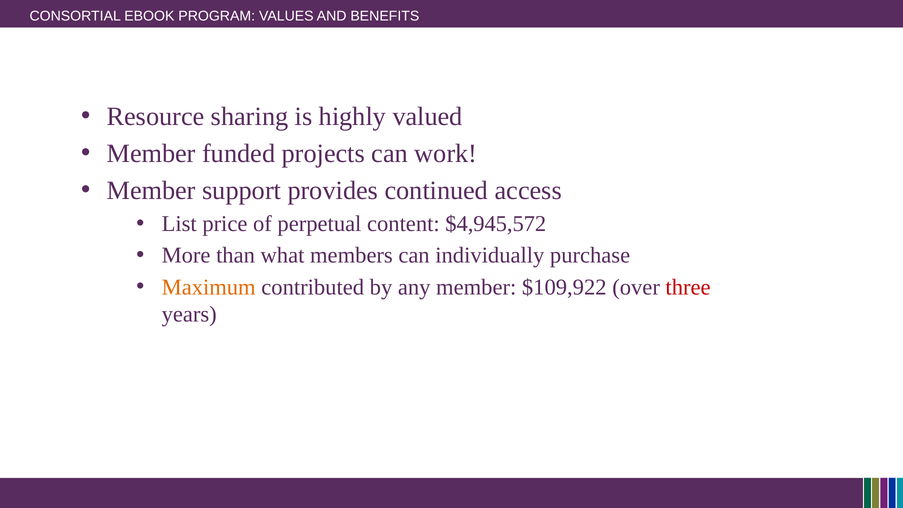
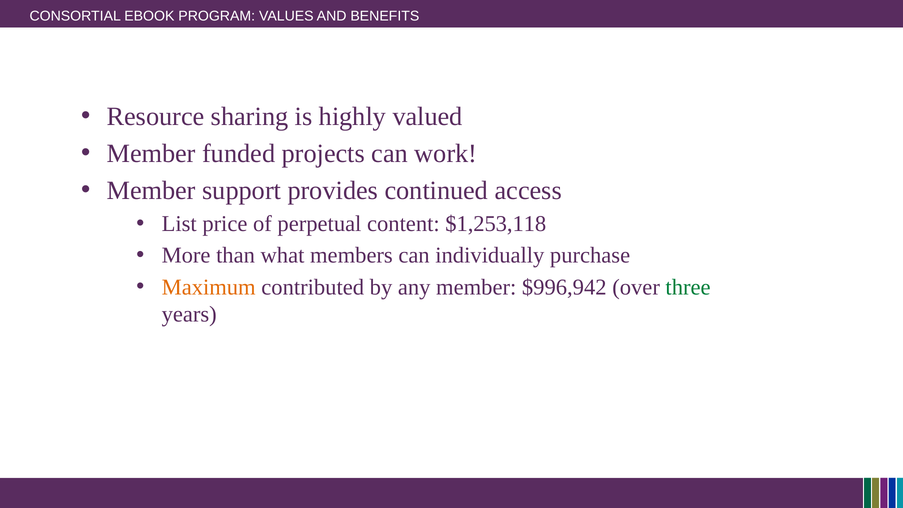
$4,945,572: $4,945,572 -> $1,253,118
$109,922: $109,922 -> $996,942
three colour: red -> green
